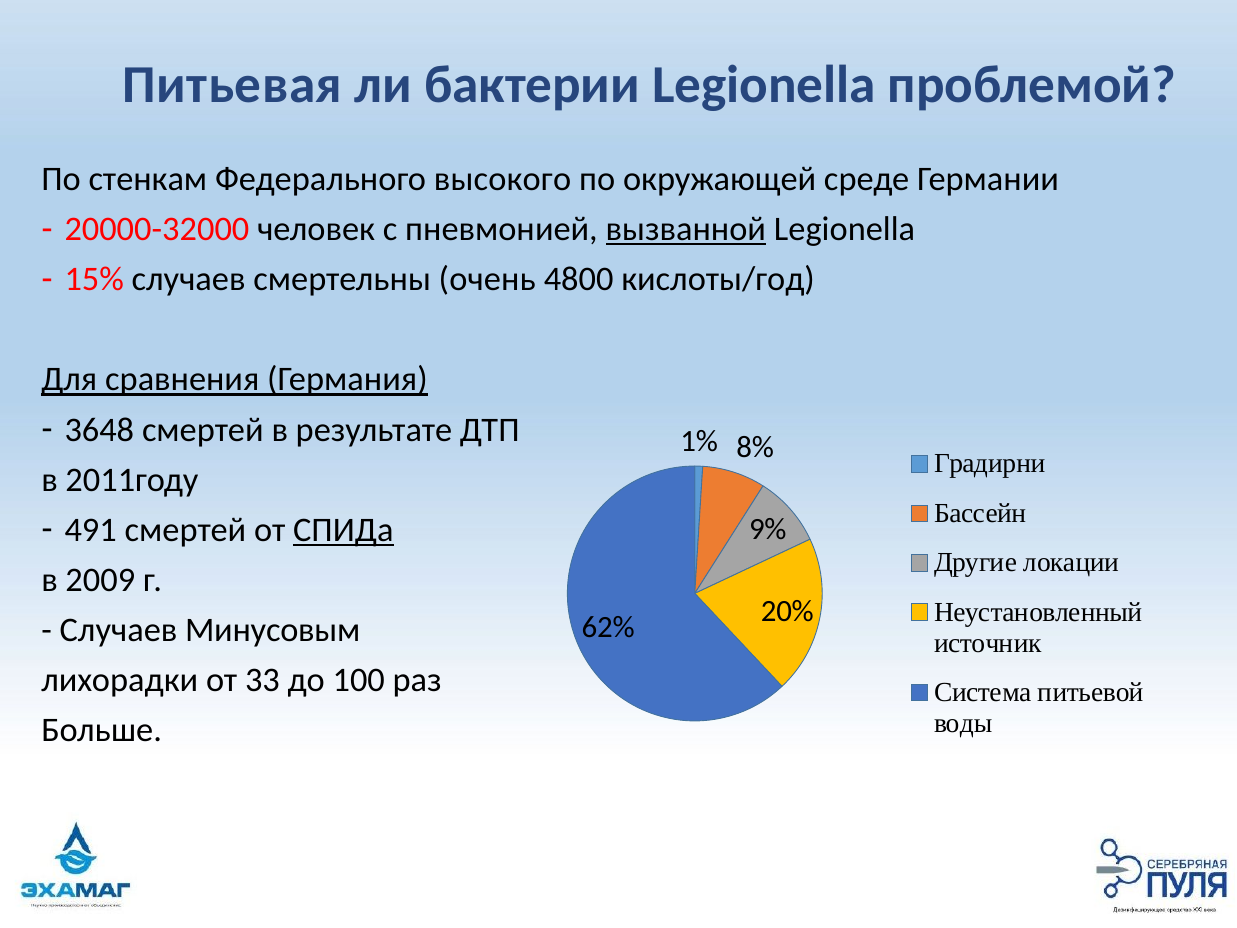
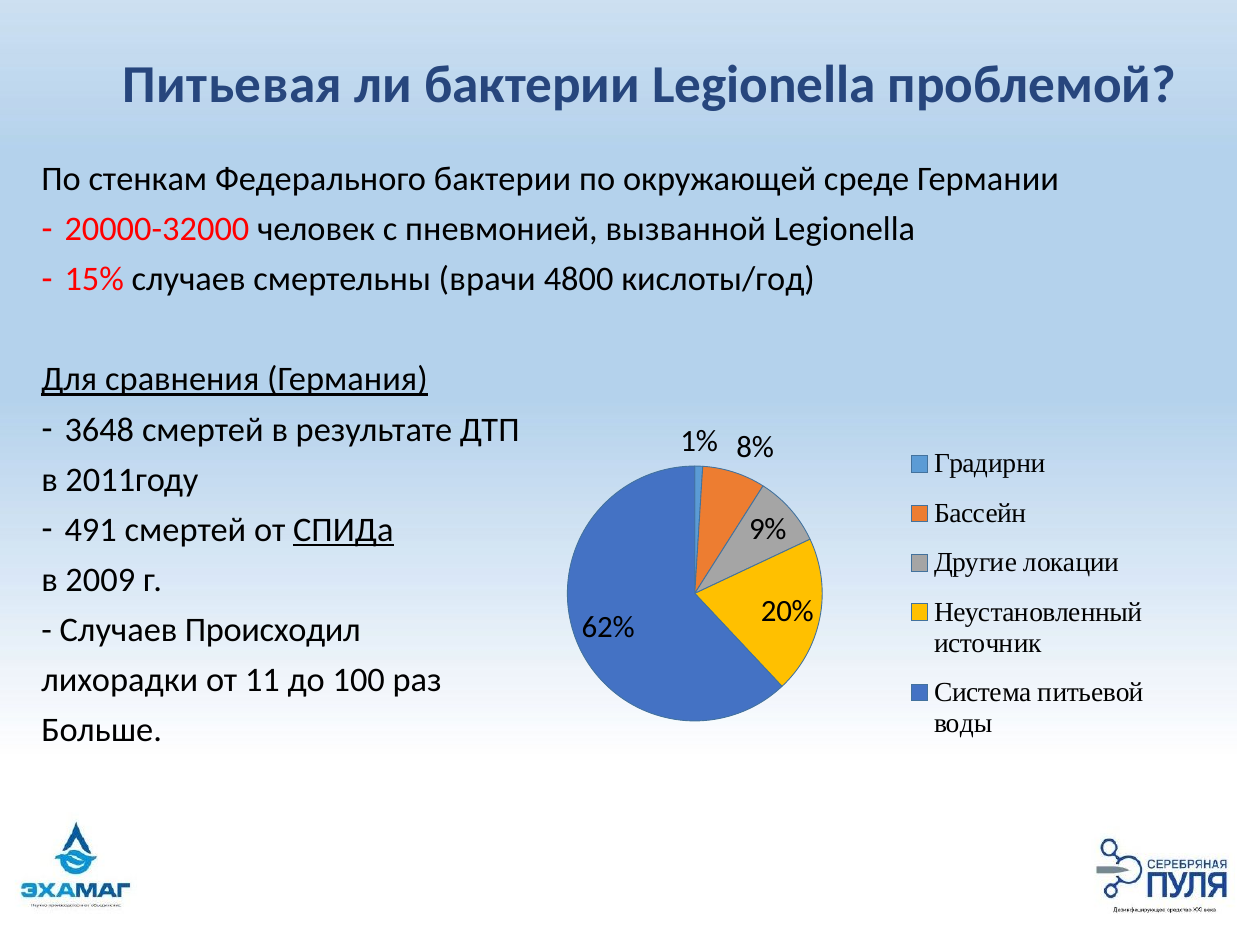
Федерального высокого: высокого -> бактерии
вызванной underline: present -> none
очень: очень -> врачи
Минусовым: Минусовым -> Происходил
33: 33 -> 11
